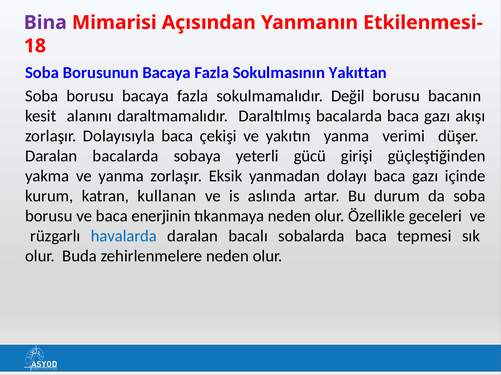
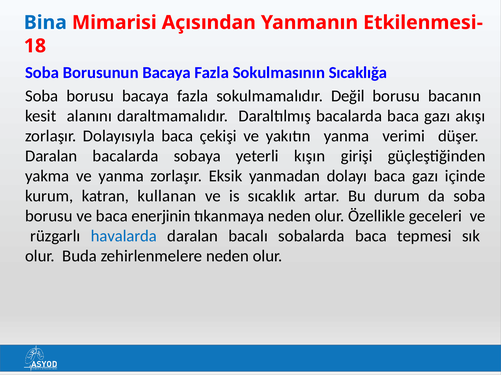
Bina colour: purple -> blue
Yakıttan: Yakıttan -> Sıcaklığa
gücü: gücü -> kışın
aslında: aslında -> sıcaklık
